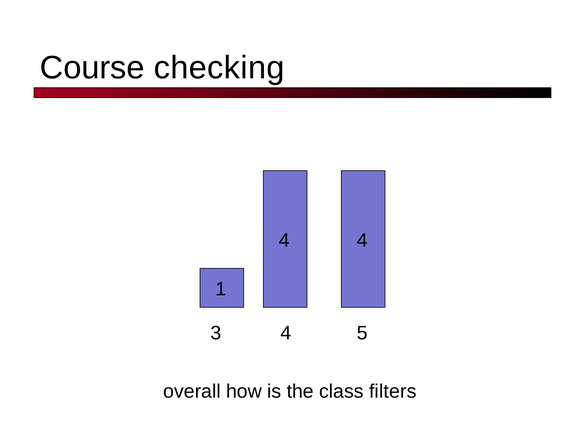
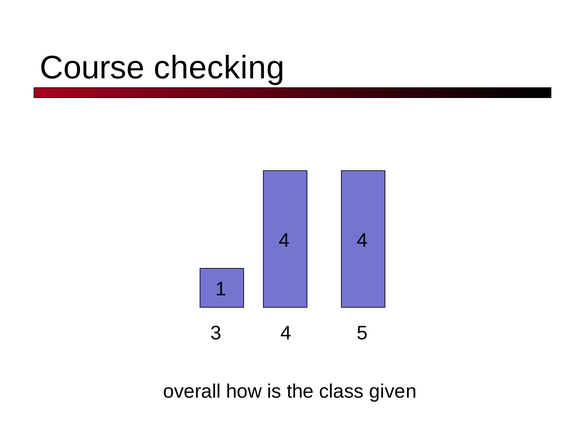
filters: filters -> given
